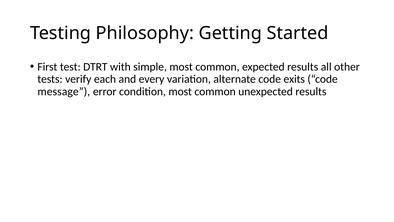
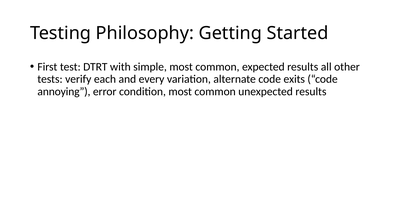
message: message -> annoying
